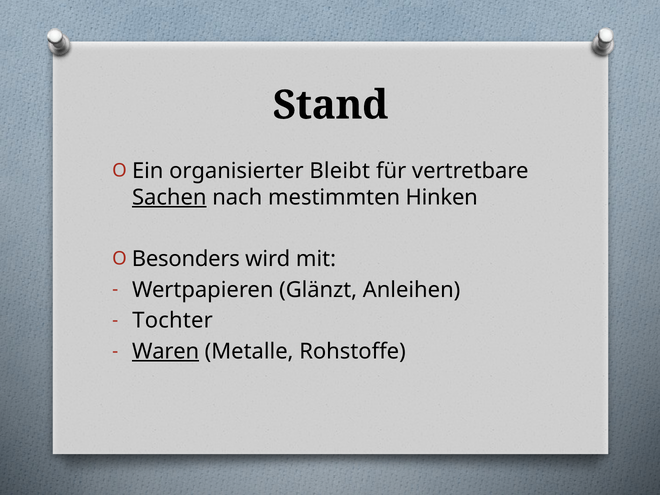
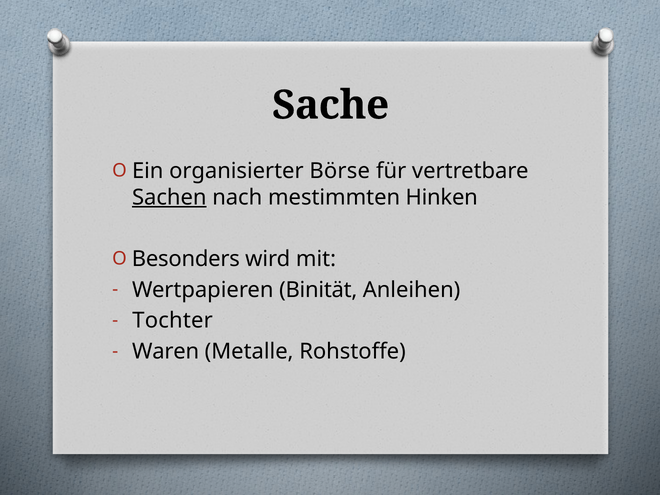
Stand: Stand -> Sache
Bleibt: Bleibt -> Börse
Glänzt: Glänzt -> Binität
Waren underline: present -> none
